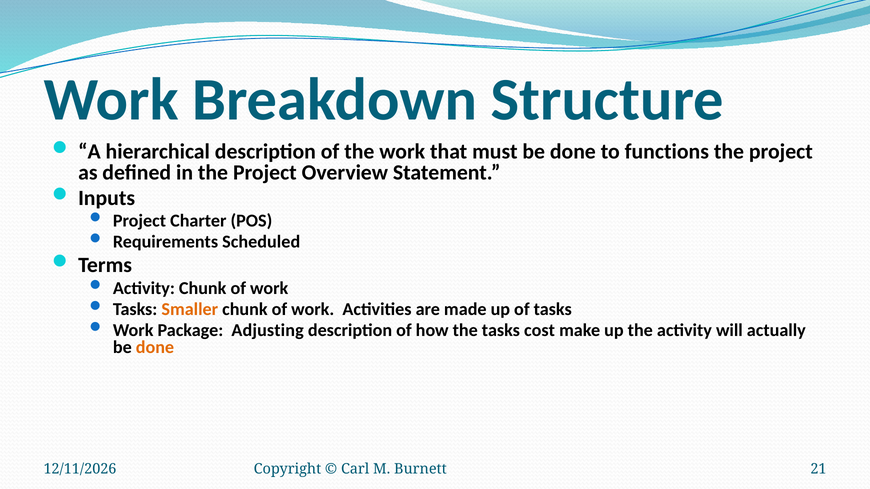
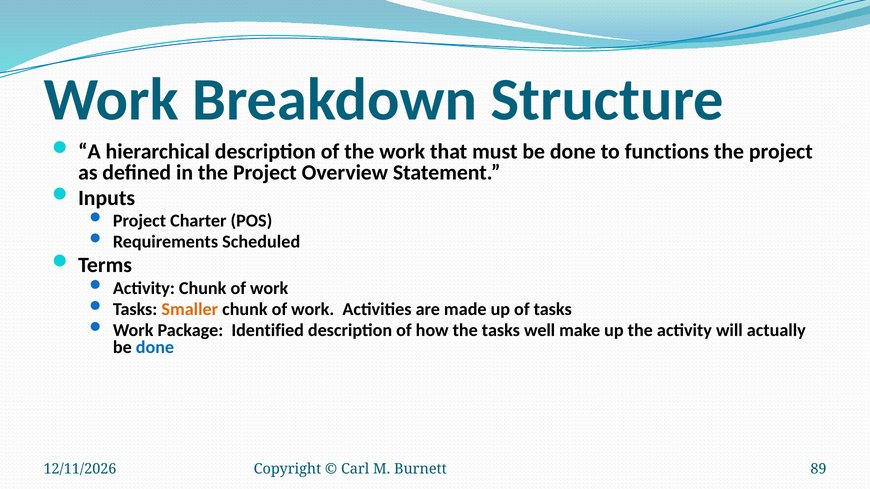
Adjusting: Adjusting -> Identified
cost: cost -> well
done at (155, 348) colour: orange -> blue
21: 21 -> 89
